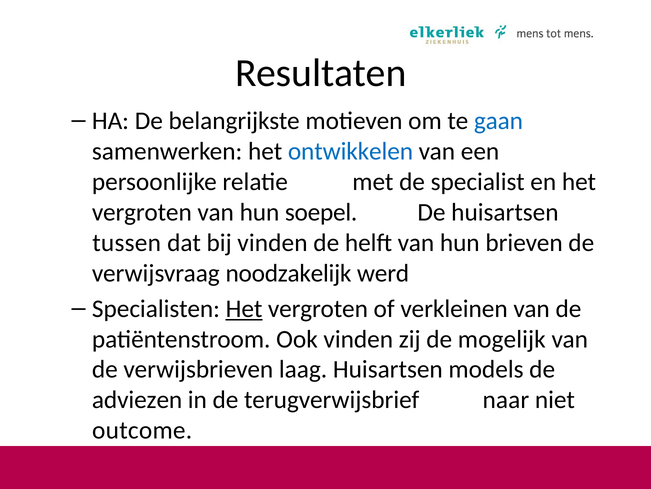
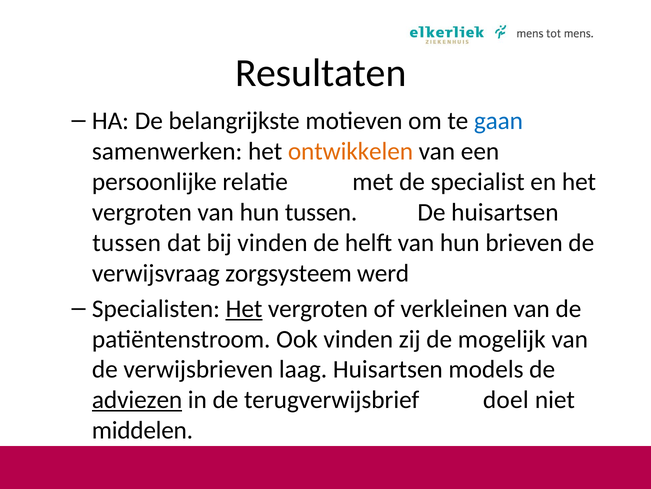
ontwikkelen colour: blue -> orange
hun soepel: soepel -> tussen
noodzakelijk: noodzakelijk -> zorgsysteem
adviezen underline: none -> present
naar: naar -> doel
outcome: outcome -> middelen
